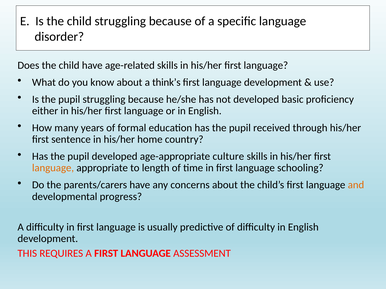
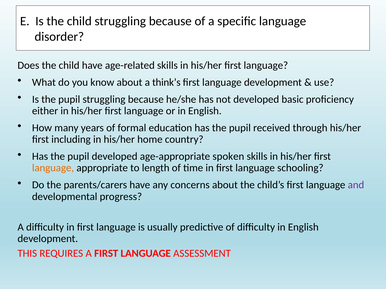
sentence: sentence -> including
culture: culture -> spoken
and colour: orange -> purple
